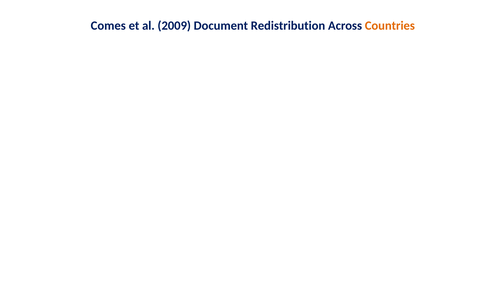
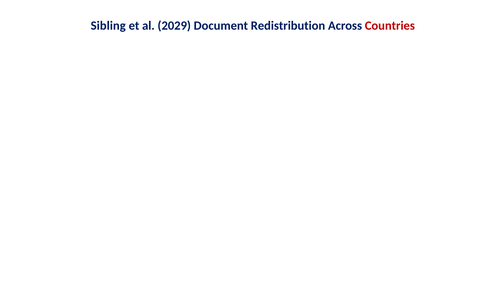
Comes: Comes -> Sibling
2009: 2009 -> 2029
Countries colour: orange -> red
